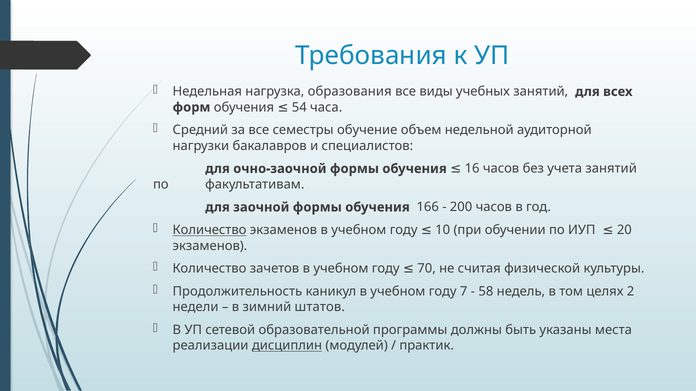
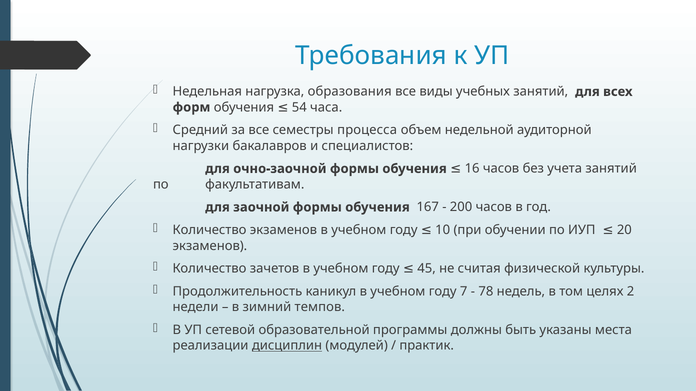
обучение: обучение -> процесса
166: 166 -> 167
Количество at (210, 230) underline: present -> none
70: 70 -> 45
58: 58 -> 78
штатов: штатов -> темпов
